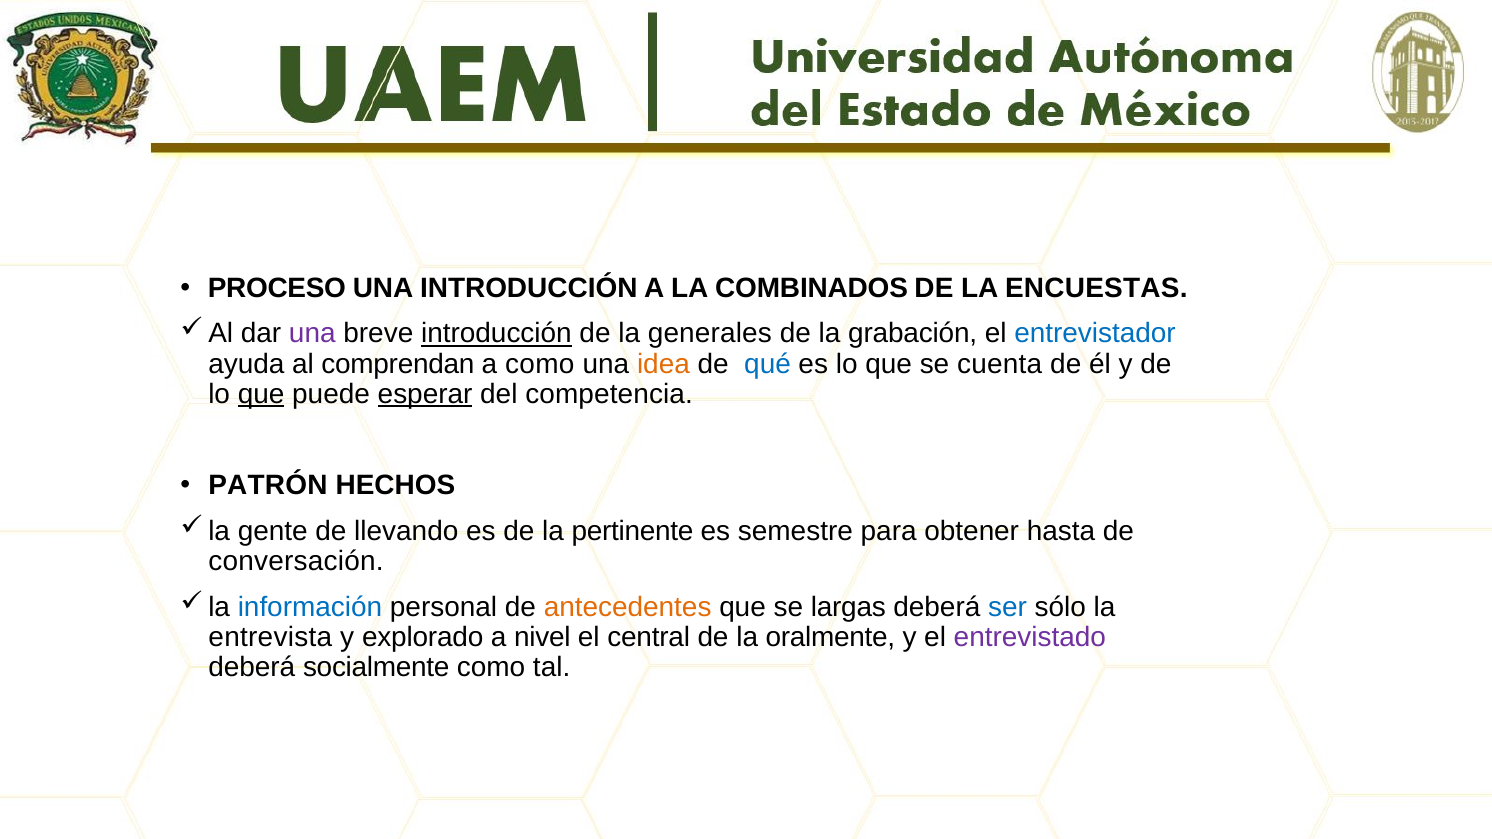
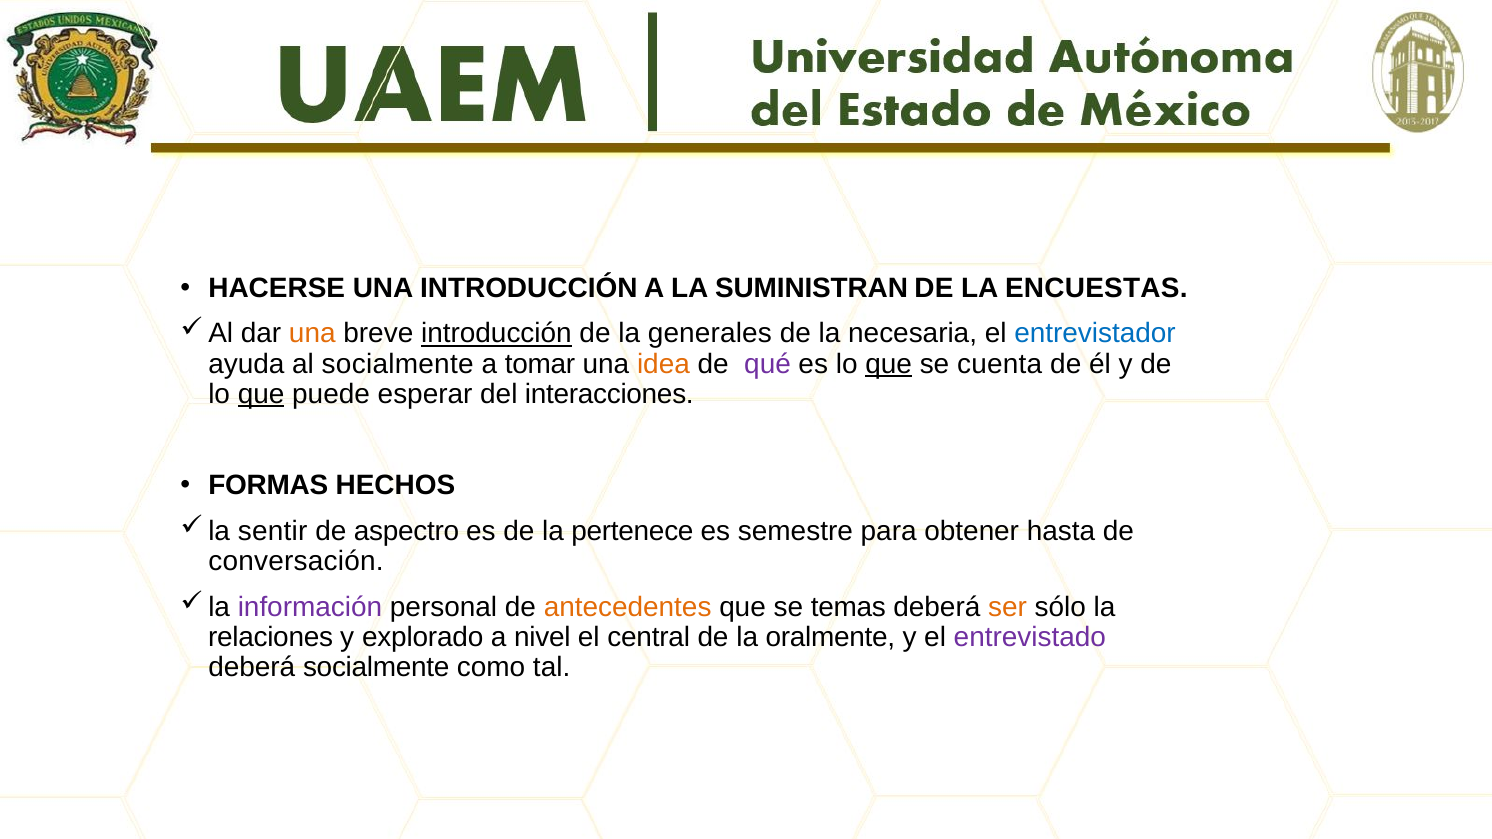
PROCESO: PROCESO -> HACERSE
COMBINADOS: COMBINADOS -> SUMINISTRAN
una at (312, 334) colour: purple -> orange
grabación: grabación -> necesaria
al comprendan: comprendan -> socialmente
a como: como -> tomar
qué colour: blue -> purple
que at (889, 364) underline: none -> present
esperar underline: present -> none
competencia: competencia -> interacciones
PATRÓN: PATRÓN -> FORMAS
gente: gente -> sentir
llevando: llevando -> aspectro
pertinente: pertinente -> pertenece
información colour: blue -> purple
largas: largas -> temas
ser colour: blue -> orange
entrevista: entrevista -> relaciones
